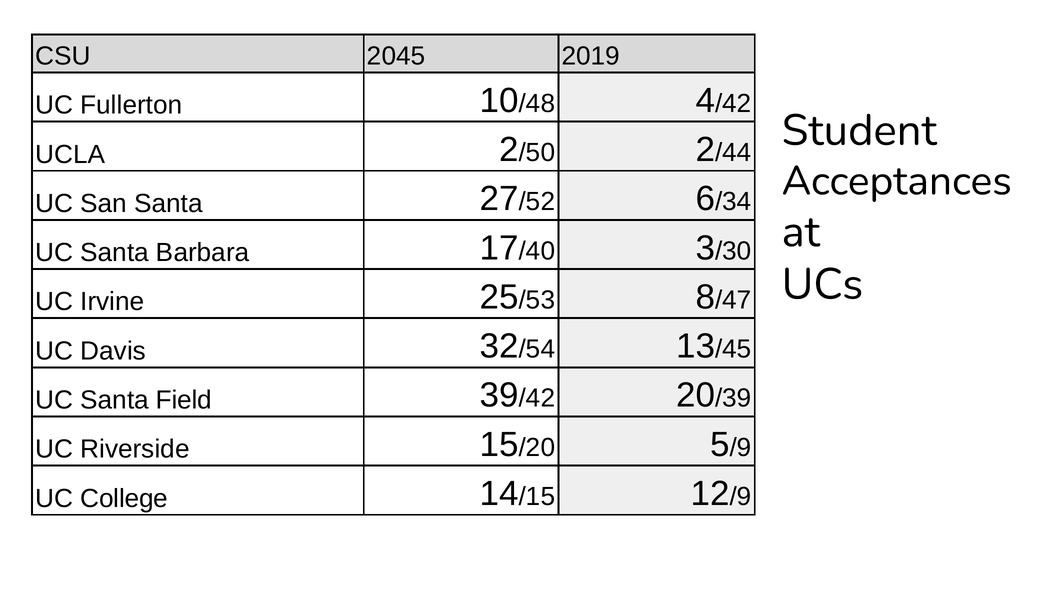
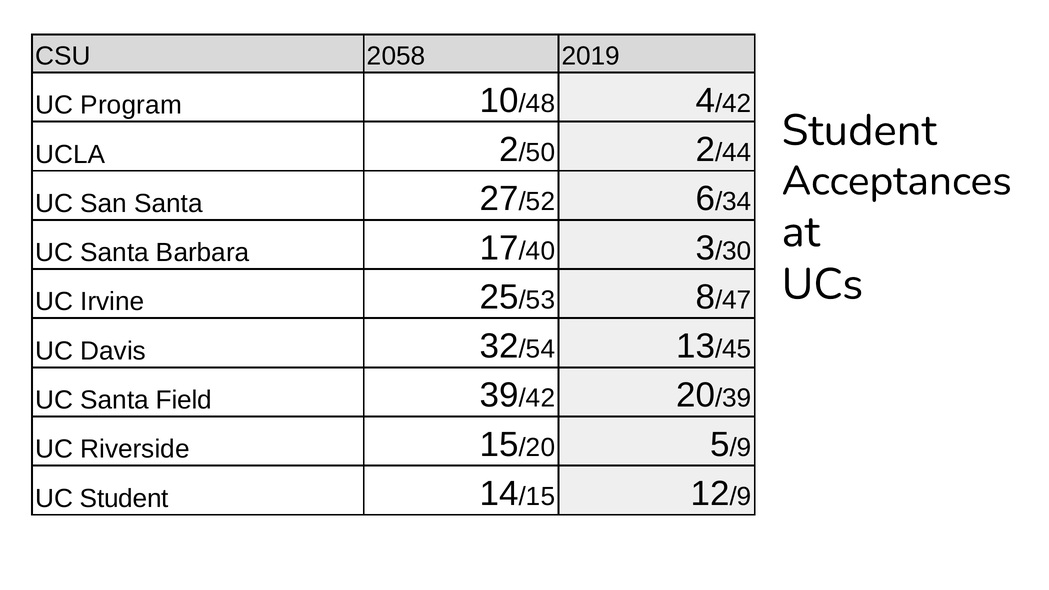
2045: 2045 -> 2058
Fullerton: Fullerton -> Program
UC College: College -> Student
